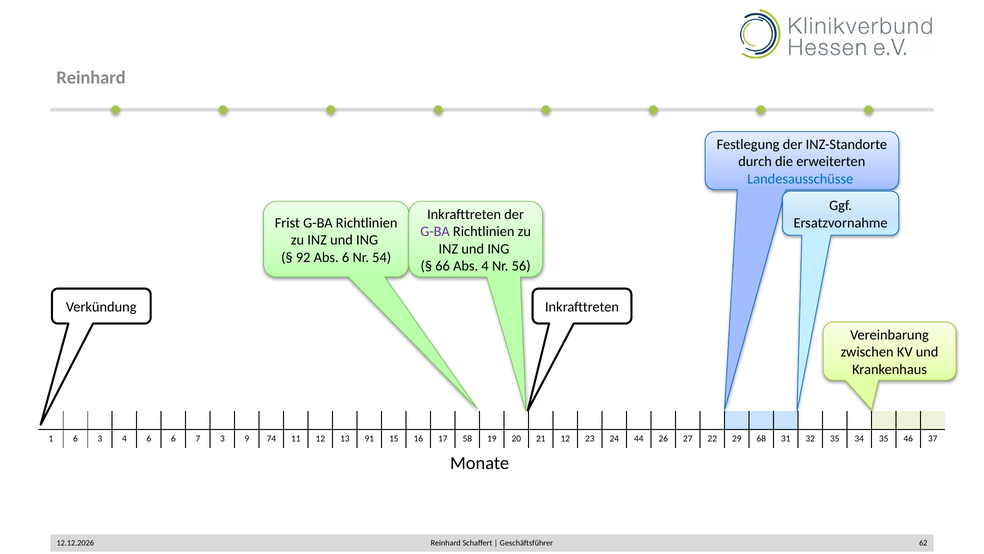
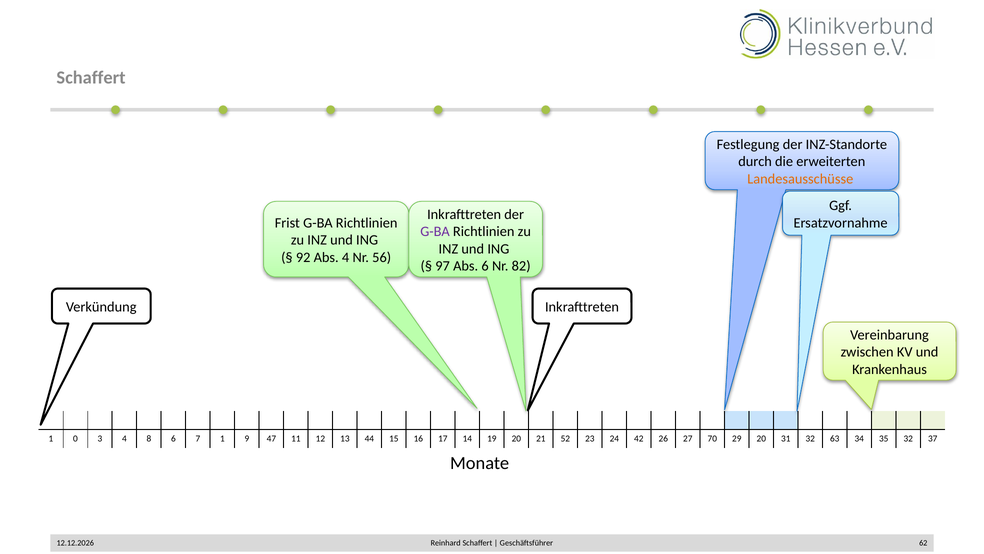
Reinhard at (91, 78): Reinhard -> Schaffert
Landesausschüsse colour: blue -> orange
Abs 6: 6 -> 4
54: 54 -> 56
66: 66 -> 97
Abs 4: 4 -> 6
56: 56 -> 82
1 6: 6 -> 0
4 6: 6 -> 8
7 3: 3 -> 1
74: 74 -> 47
91: 91 -> 44
58: 58 -> 14
21 12: 12 -> 52
44: 44 -> 42
22: 22 -> 70
29 68: 68 -> 20
32 35: 35 -> 63
35 46: 46 -> 32
